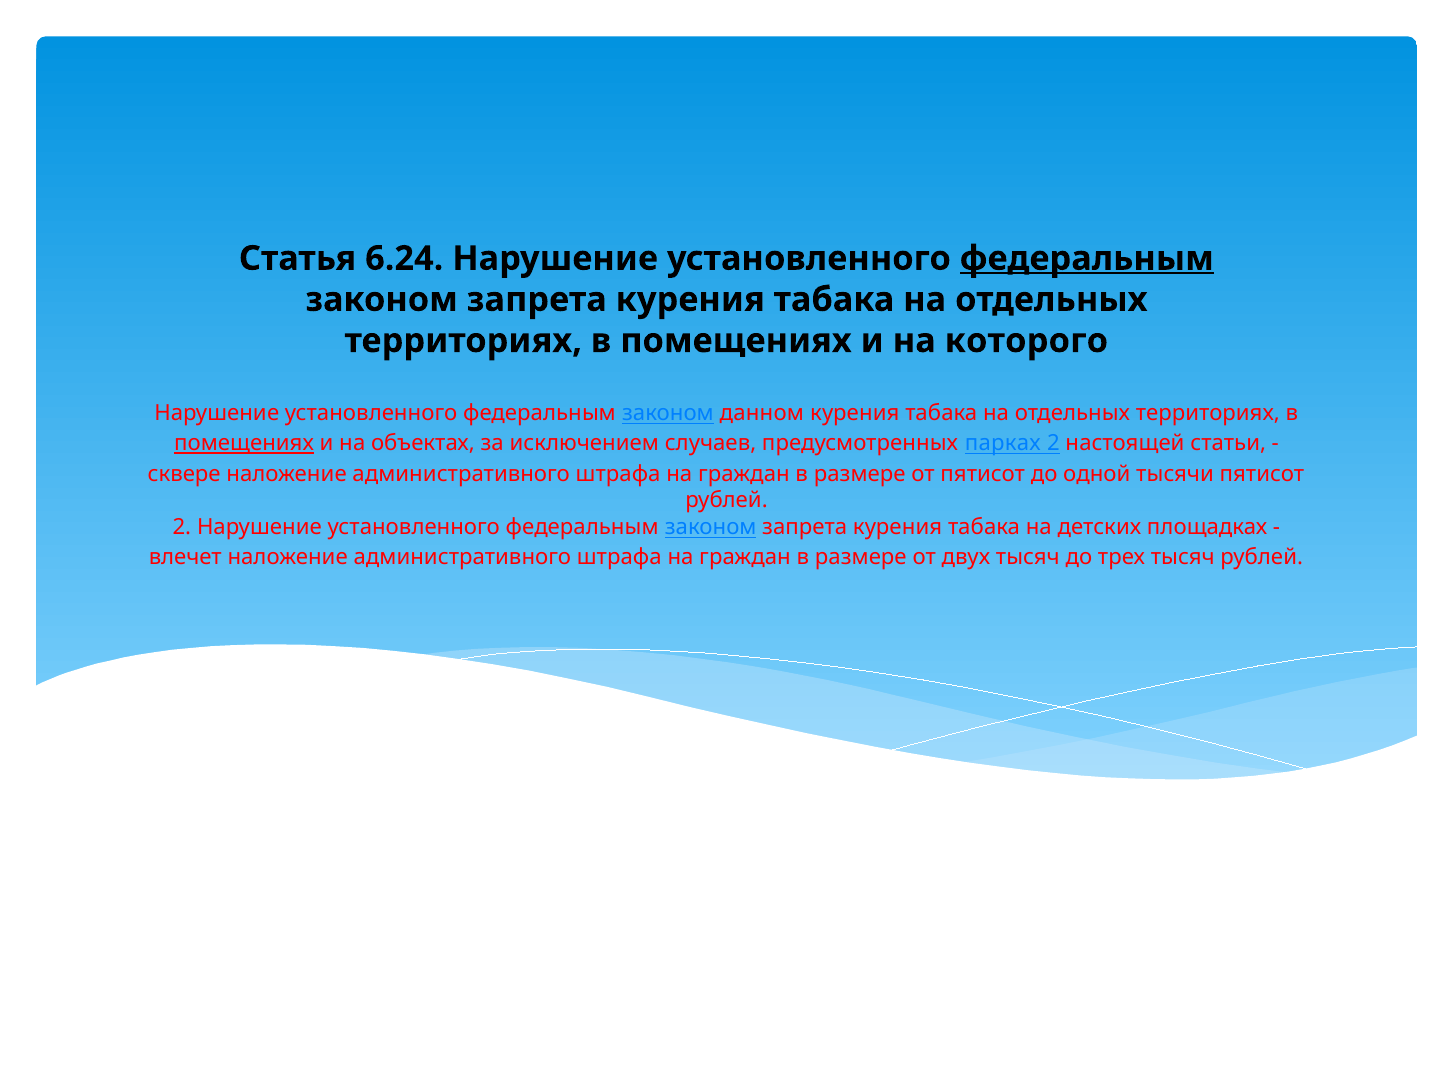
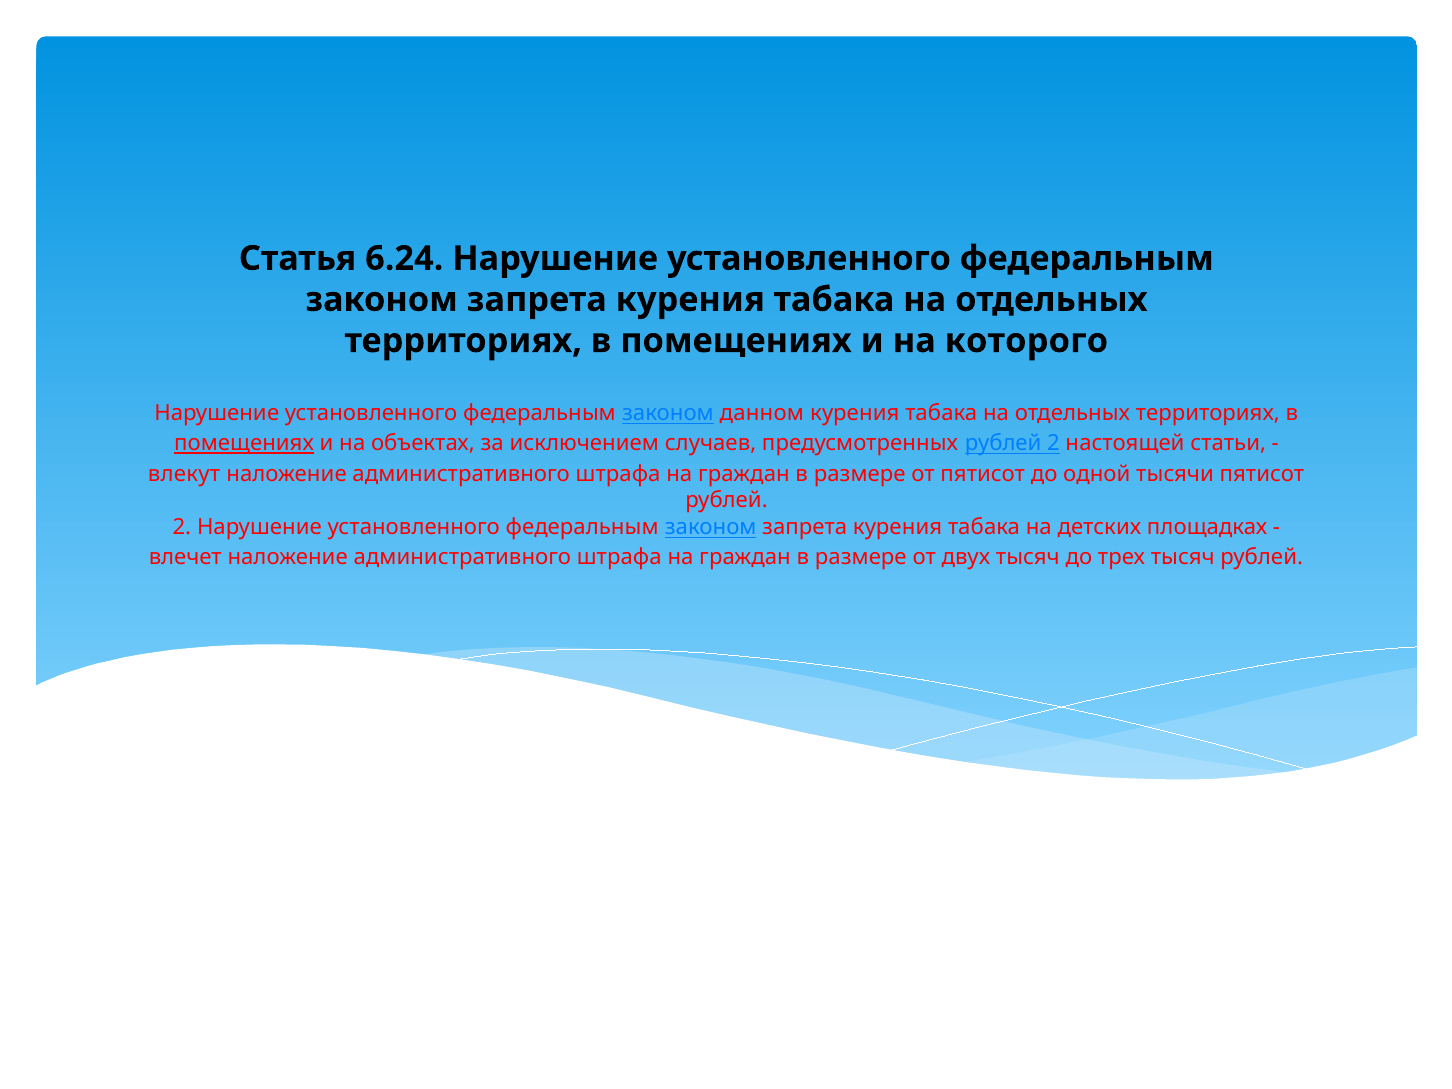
федеральным at (1087, 258) underline: present -> none
предусмотренных парках: парках -> рублей
сквере: сквере -> влекут
